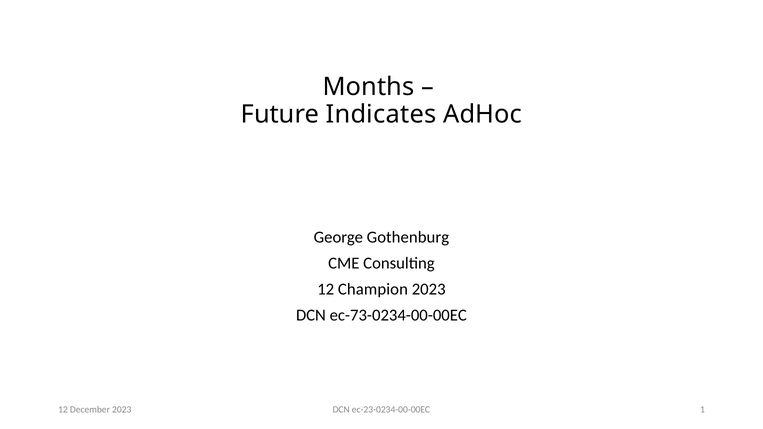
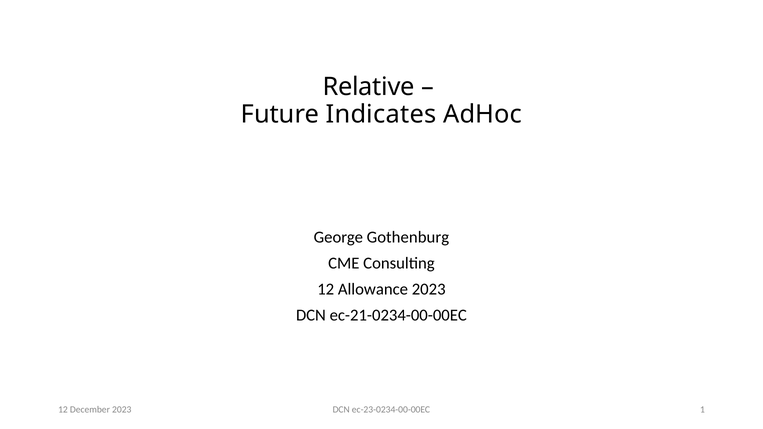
Months: Months -> Relative
Champion: Champion -> Allowance
ec-73-0234-00-00EC: ec-73-0234-00-00EC -> ec-21-0234-00-00EC
